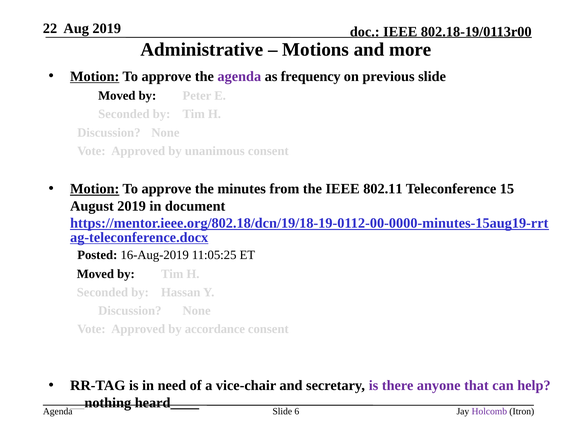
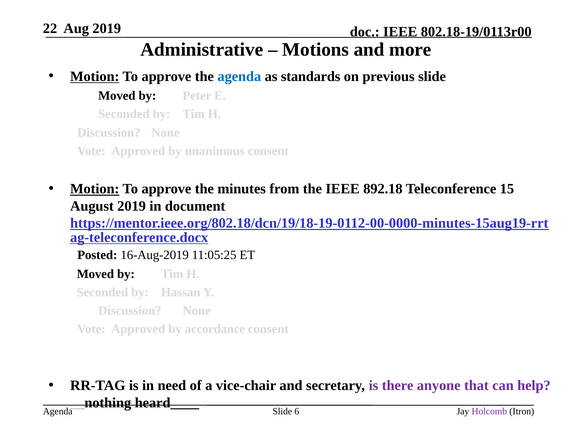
agenda at (239, 76) colour: purple -> blue
frequency: frequency -> standards
802.11: 802.11 -> 892.18
